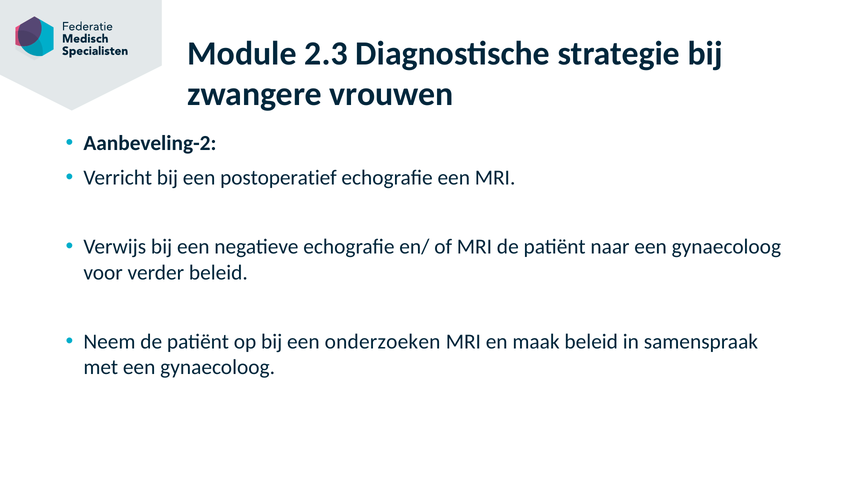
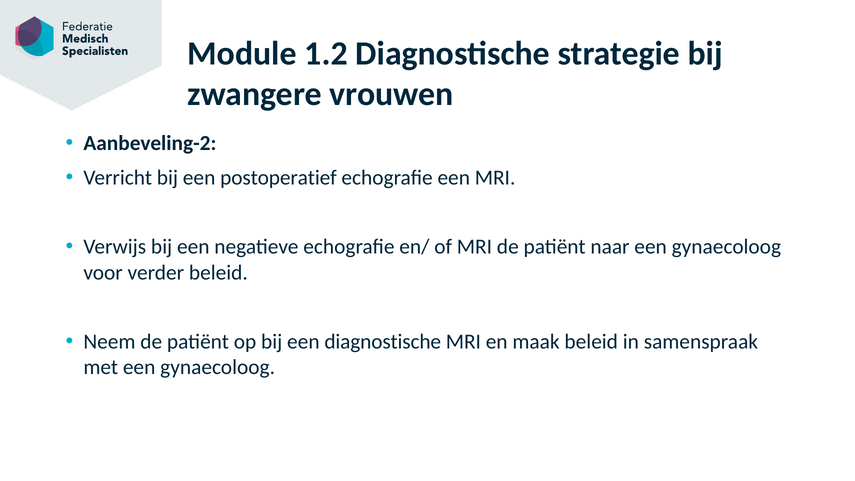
2.3: 2.3 -> 1.2
een onderzoeken: onderzoeken -> diagnostische
